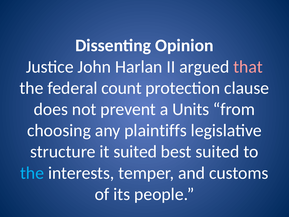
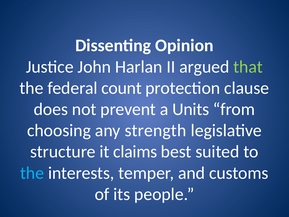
that colour: pink -> light green
plaintiffs: plaintiffs -> strength
it suited: suited -> claims
